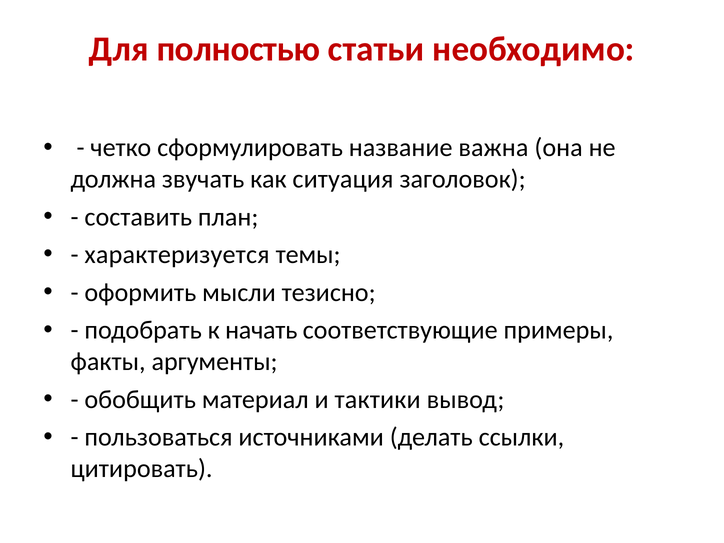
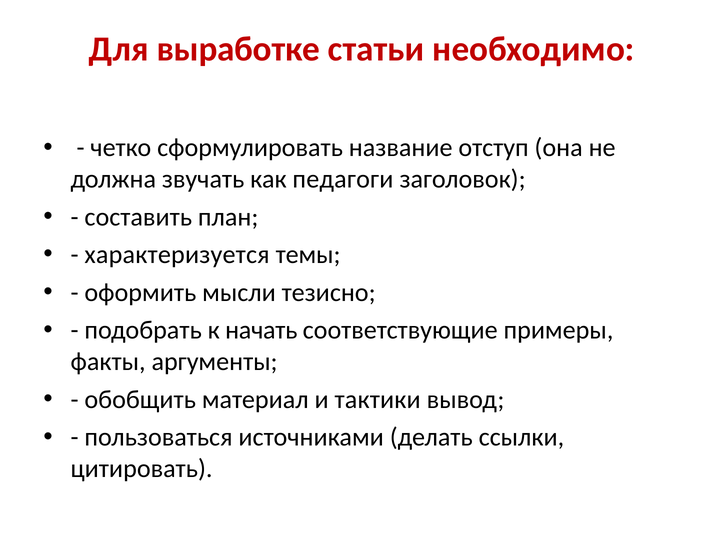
полностью: полностью -> выработке
важна: важна -> отступ
ситуация: ситуация -> педагоги
